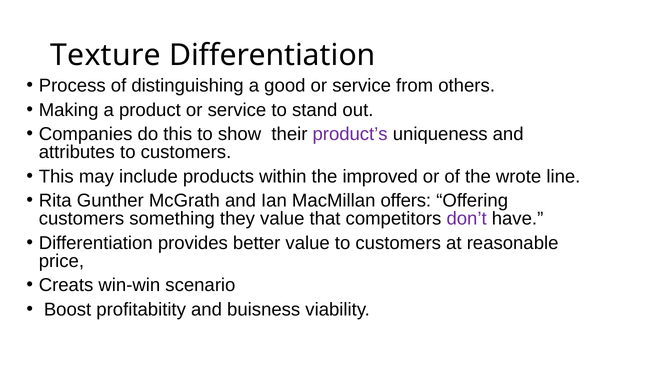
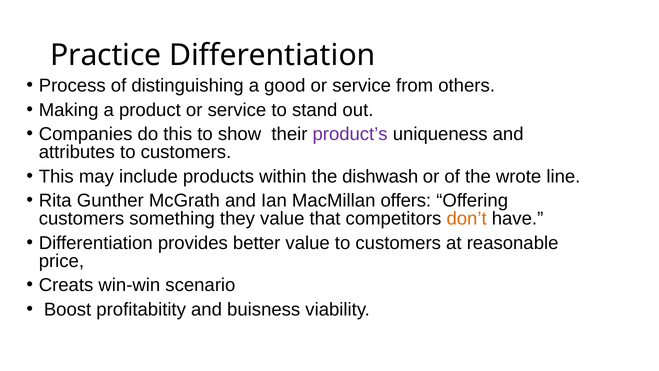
Texture: Texture -> Practice
improved: improved -> dishwash
don’t colour: purple -> orange
